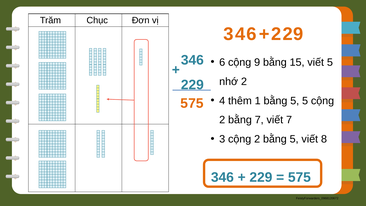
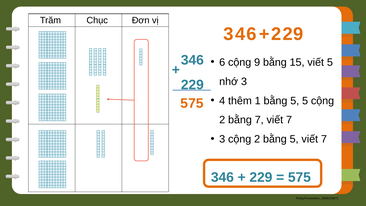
nhớ 2: 2 -> 3
5 viết 8: 8 -> 7
